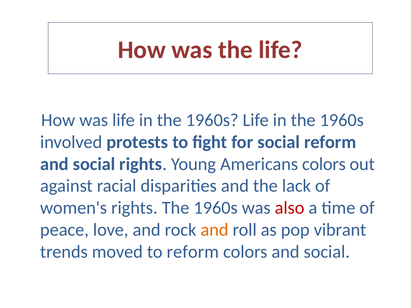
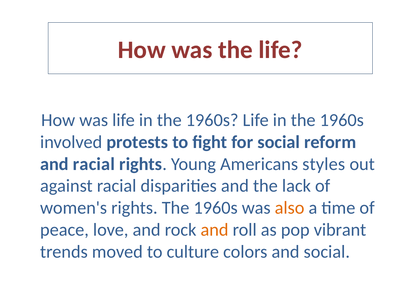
social at (94, 164): social -> racial
Americans colors: colors -> styles
also colour: red -> orange
to reform: reform -> culture
